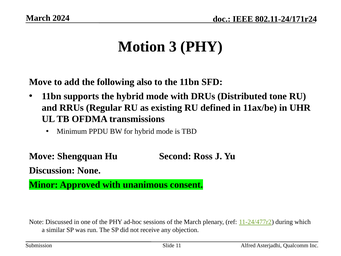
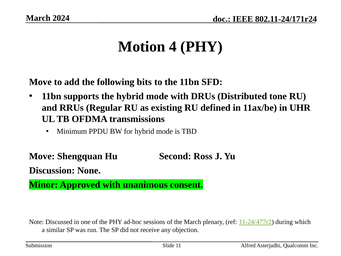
3: 3 -> 4
also: also -> bits
